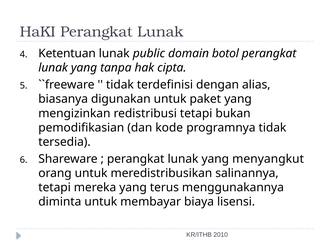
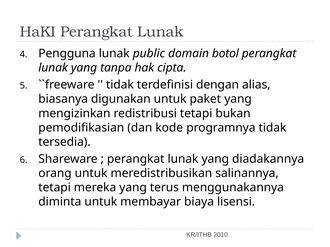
Ketentuan: Ketentuan -> Pengguna
menyangkut: menyangkut -> diadakannya
